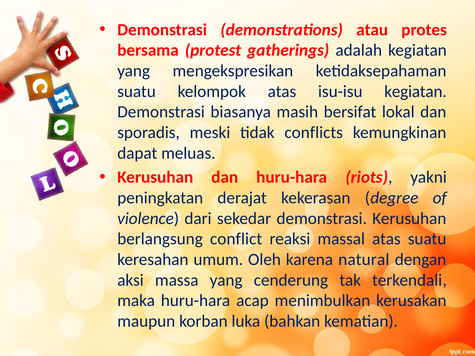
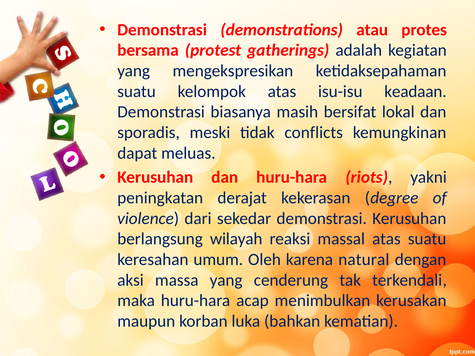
isu-isu kegiatan: kegiatan -> keadaan
conflict: conflict -> wilayah
